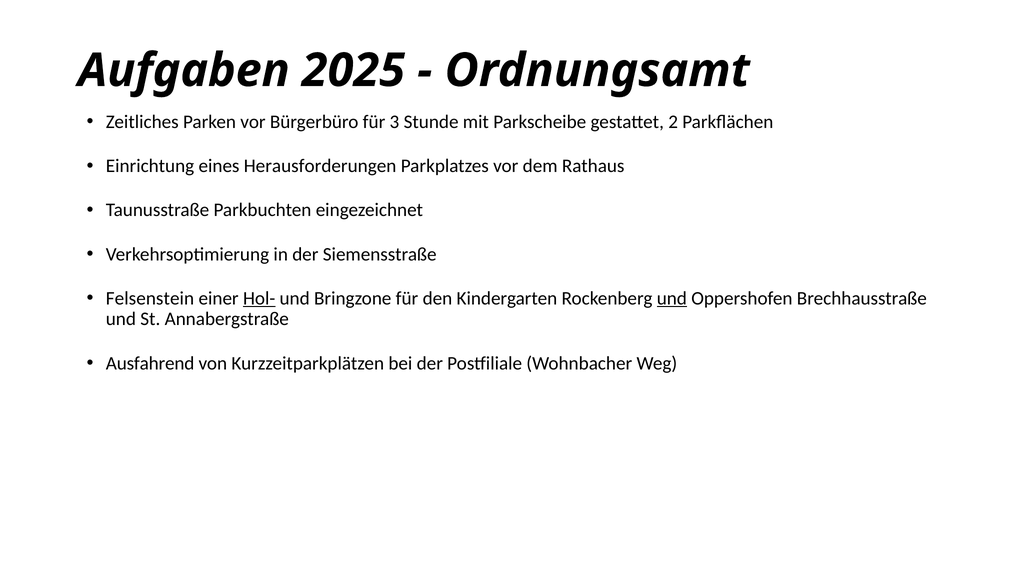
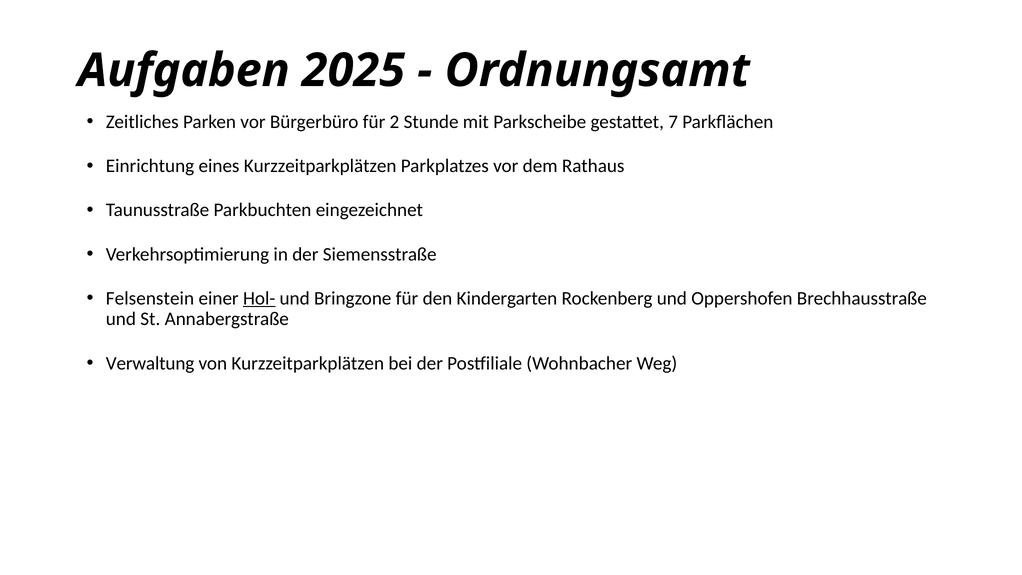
3: 3 -> 2
2: 2 -> 7
eines Herausforderungen: Herausforderungen -> Kurzzeitparkplätzen
und at (672, 298) underline: present -> none
Ausfahrend: Ausfahrend -> Verwaltung
